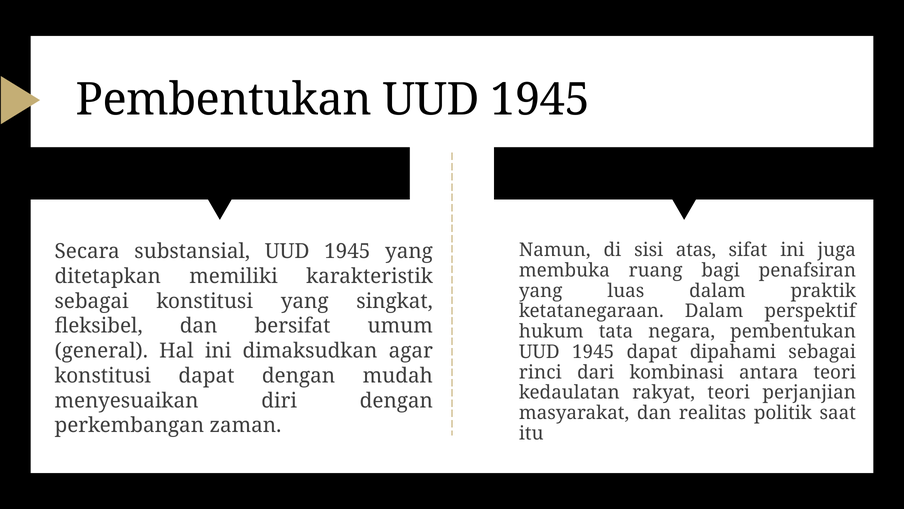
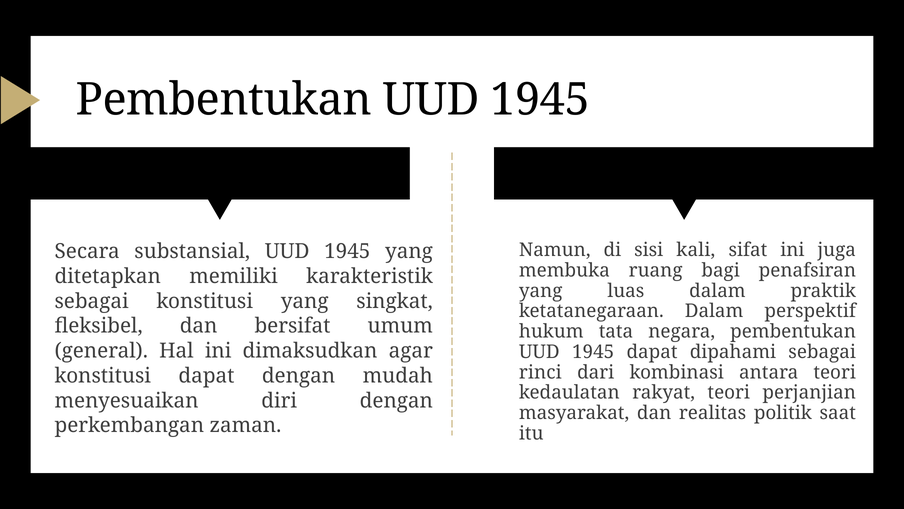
atas: atas -> kali
